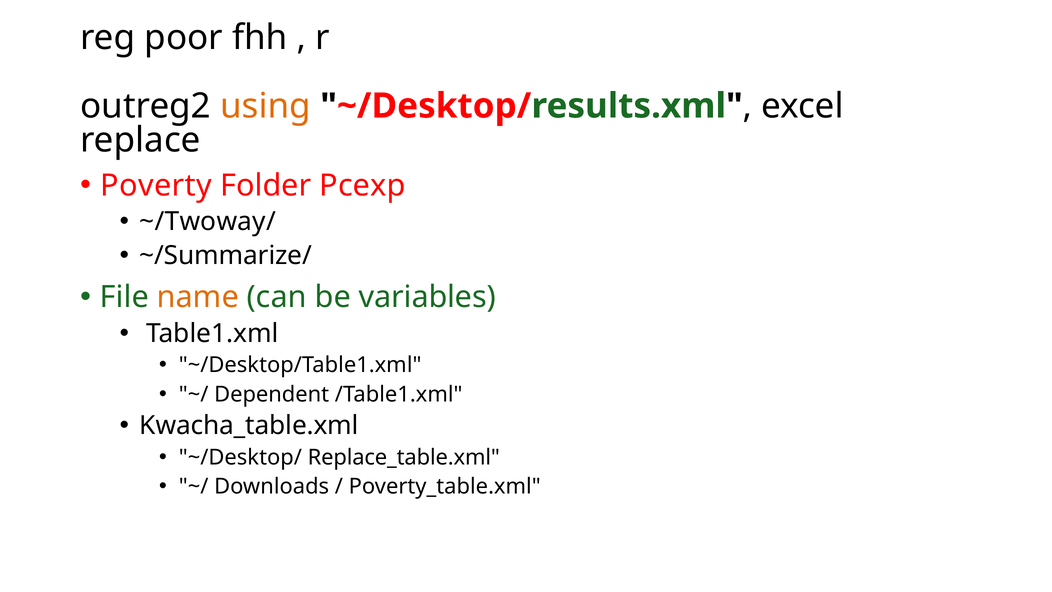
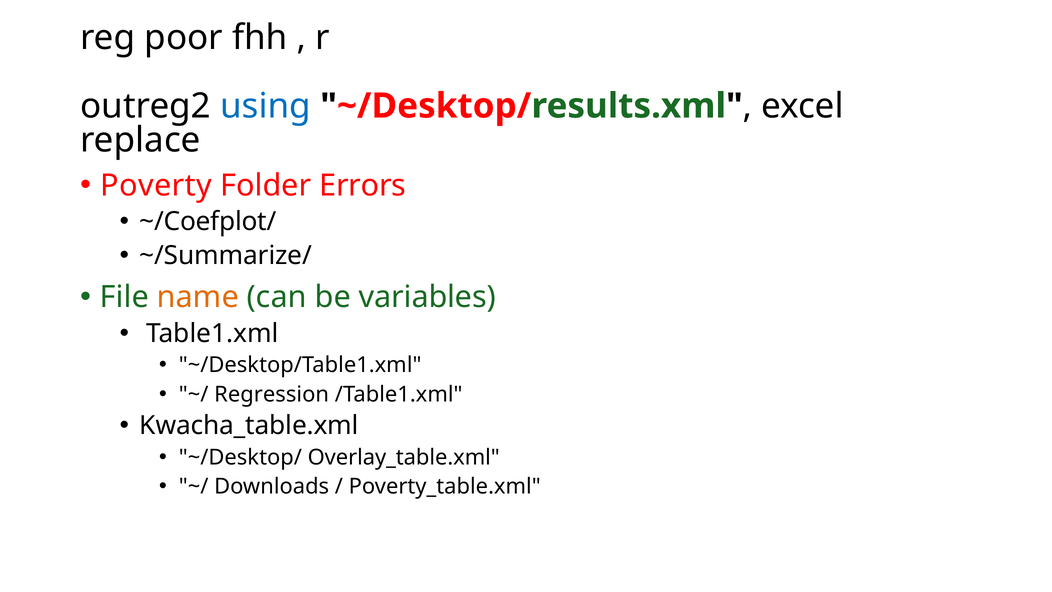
using colour: orange -> blue
Pcexp: Pcexp -> Errors
~/Twoway/: ~/Twoway/ -> ~/Coefplot/
Dependent: Dependent -> Regression
Replace_table.xml: Replace_table.xml -> Overlay_table.xml
